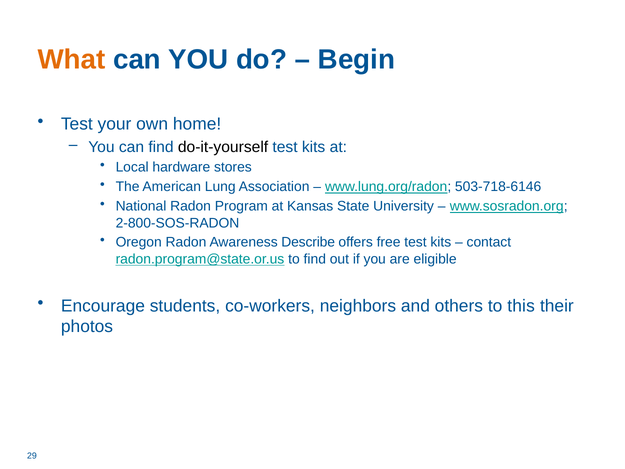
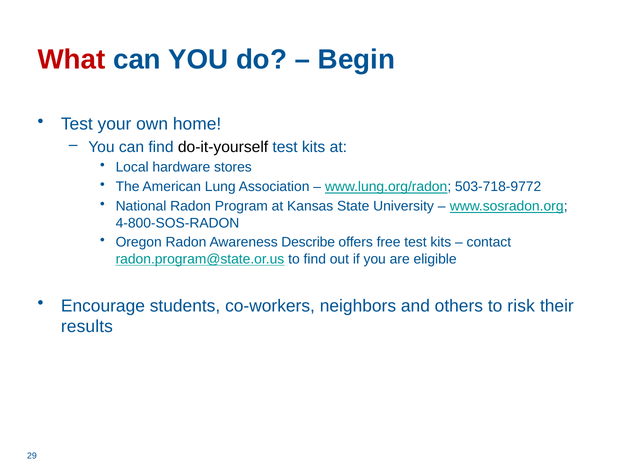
What colour: orange -> red
503-718-6146: 503-718-6146 -> 503-718-9772
2-800-SOS-RADON: 2-800-SOS-RADON -> 4-800-SOS-RADON
this: this -> risk
photos: photos -> results
